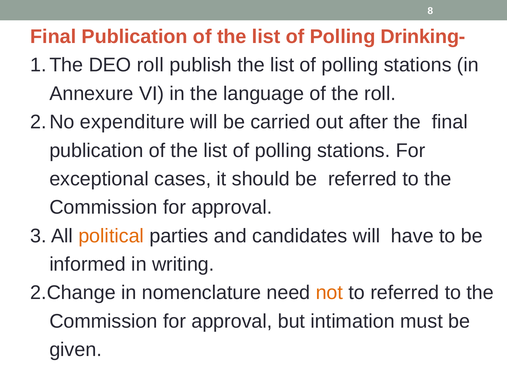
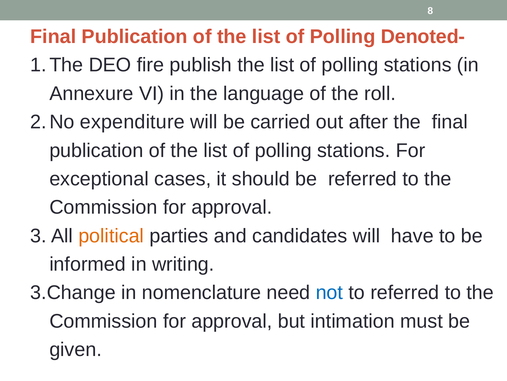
Drinking-: Drinking- -> Denoted-
DEO roll: roll -> fire
2.Change: 2.Change -> 3.Change
not colour: orange -> blue
